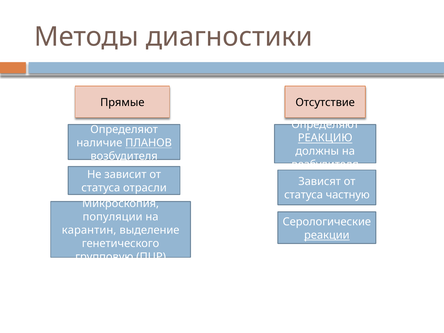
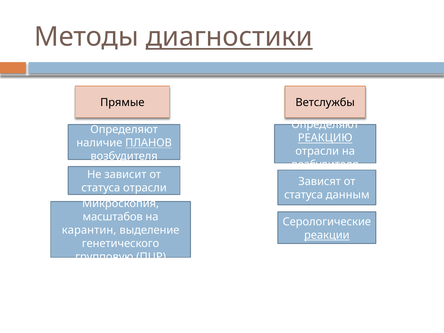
диагностики underline: none -> present
Отсутствие: Отсутствие -> Ветслужбы
должны at (317, 151): должны -> отрасли
частную: частную -> данным
популяции: популяции -> масштабов
